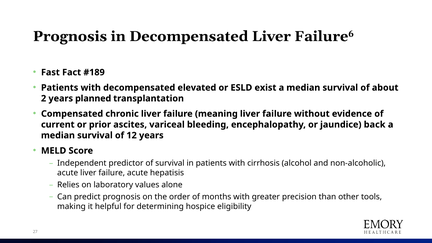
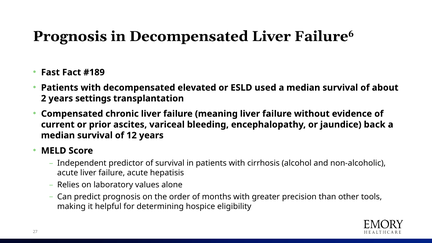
exist: exist -> used
planned: planned -> settings
